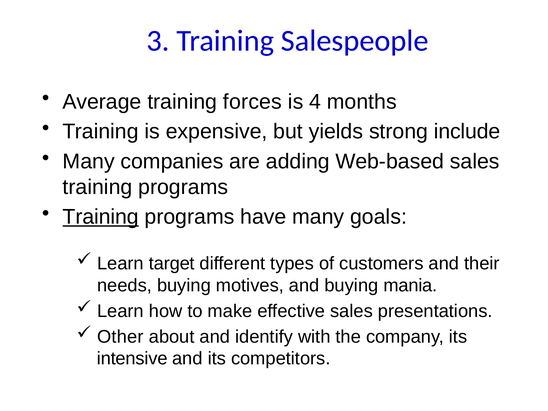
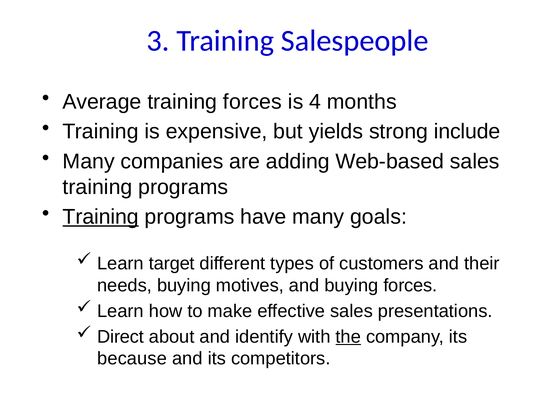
buying mania: mania -> forces
Other: Other -> Direct
the underline: none -> present
intensive: intensive -> because
